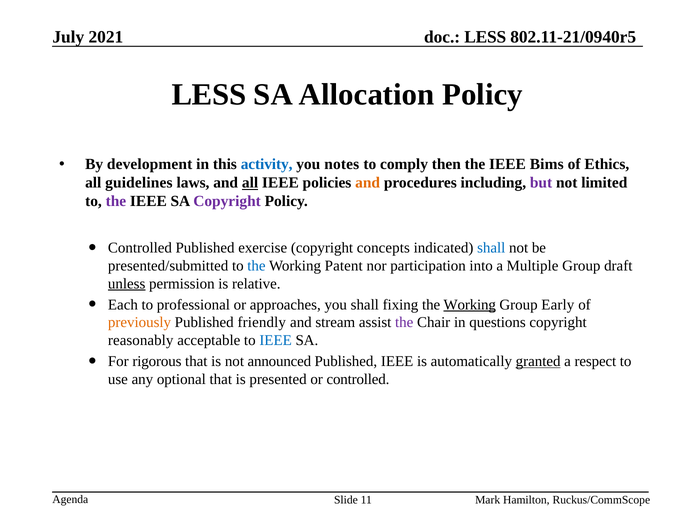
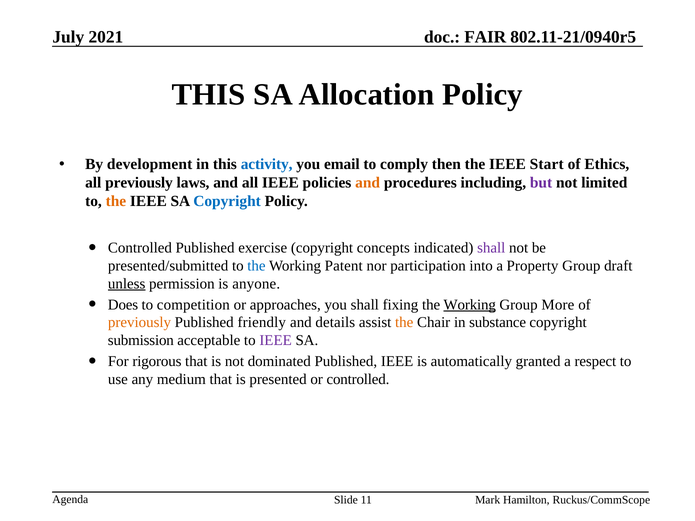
LESS at (485, 37): LESS -> FAIR
LESS at (209, 95): LESS -> THIS
notes: notes -> email
Bims: Bims -> Start
all guidelines: guidelines -> previously
all at (250, 183) underline: present -> none
the at (116, 201) colour: purple -> orange
Copyright at (227, 201) colour: purple -> blue
shall at (491, 248) colour: blue -> purple
Multiple: Multiple -> Property
relative: relative -> anyone
Each: Each -> Does
professional: professional -> competition
Early: Early -> More
stream: stream -> details
the at (404, 323) colour: purple -> orange
questions: questions -> substance
reasonably: reasonably -> submission
IEEE at (276, 341) colour: blue -> purple
announced: announced -> dominated
granted underline: present -> none
optional: optional -> medium
